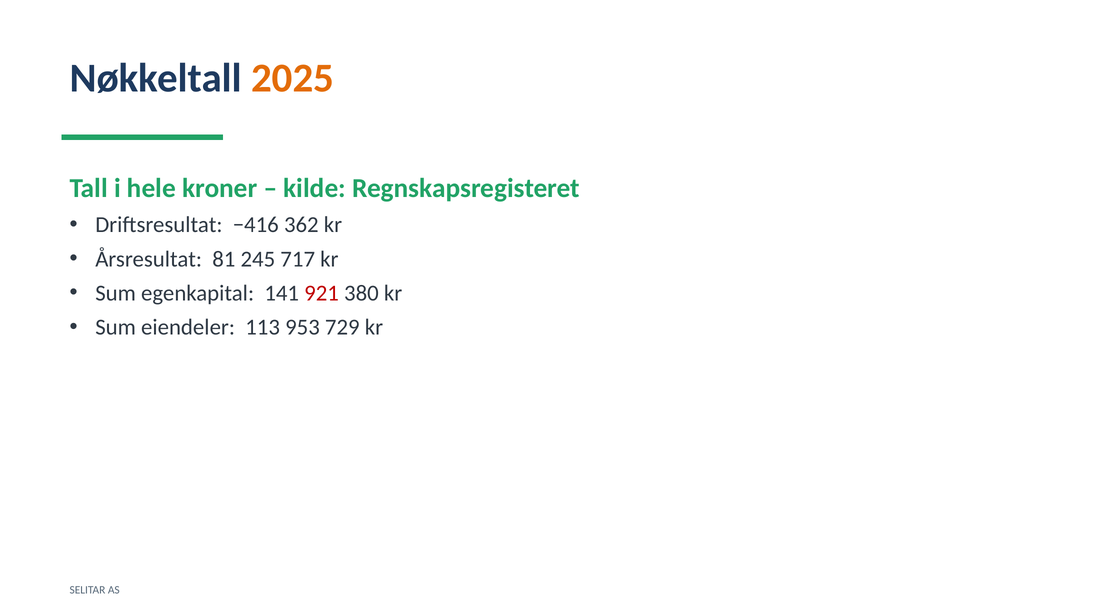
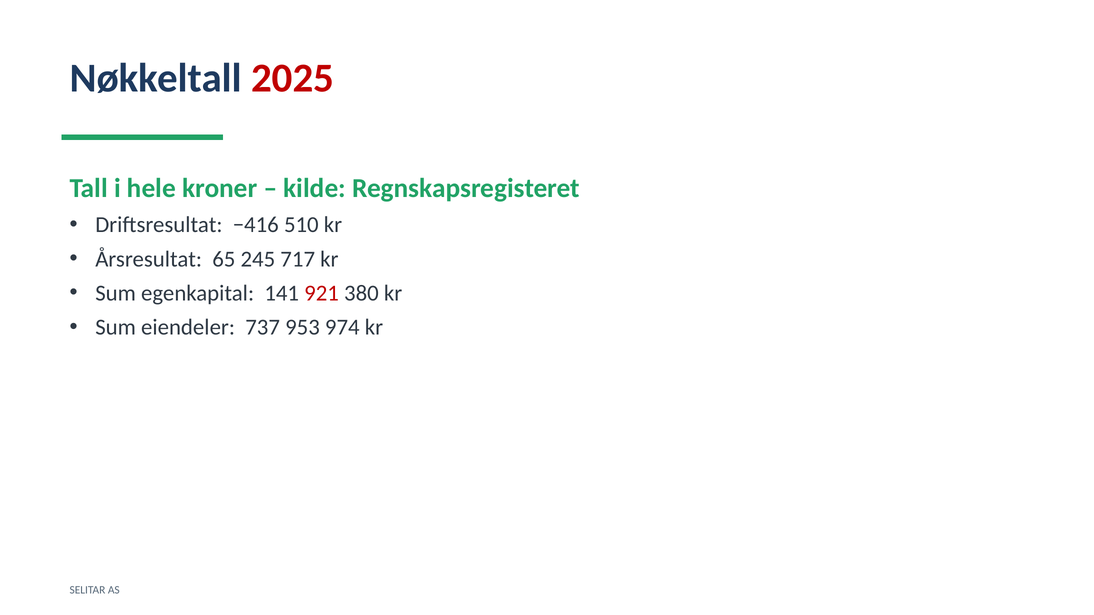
2025 colour: orange -> red
362: 362 -> 510
81: 81 -> 65
113: 113 -> 737
729: 729 -> 974
